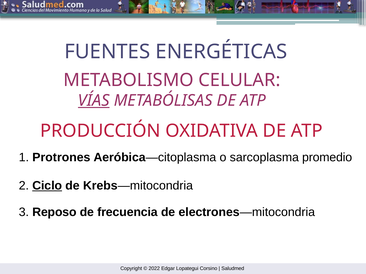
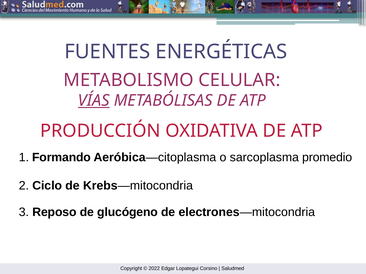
Protrones: Protrones -> Formando
Ciclo underline: present -> none
frecuencia: frecuencia -> glucógeno
